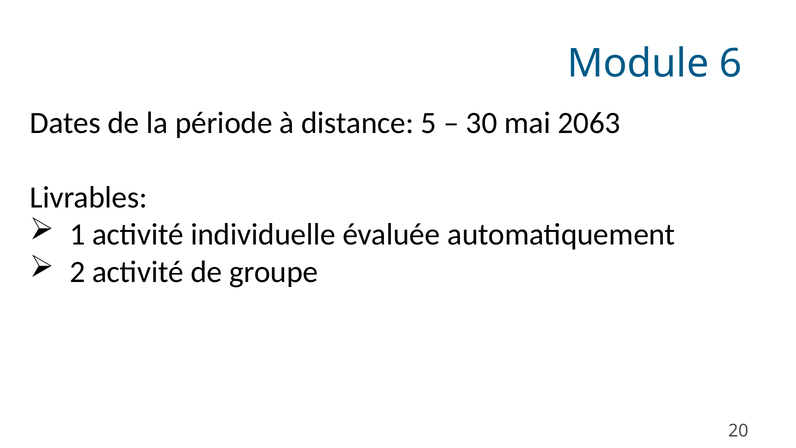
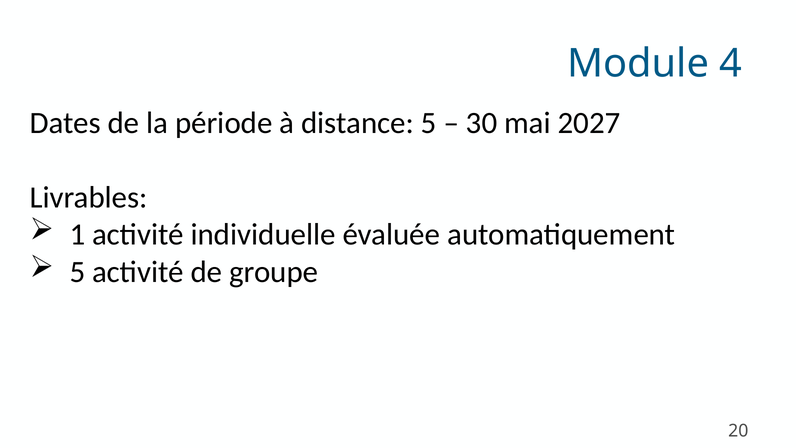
6: 6 -> 4
2063: 2063 -> 2027
2 at (77, 272): 2 -> 5
